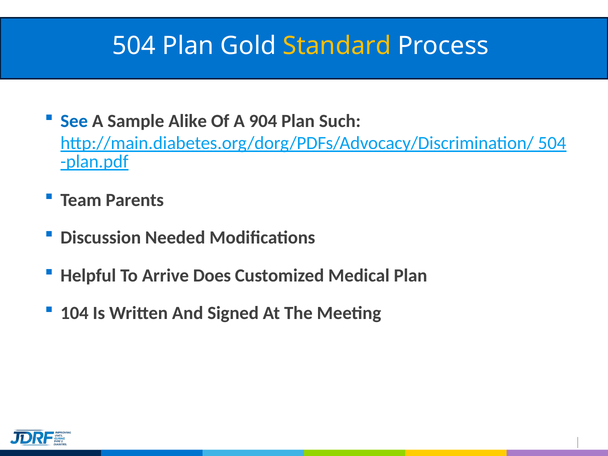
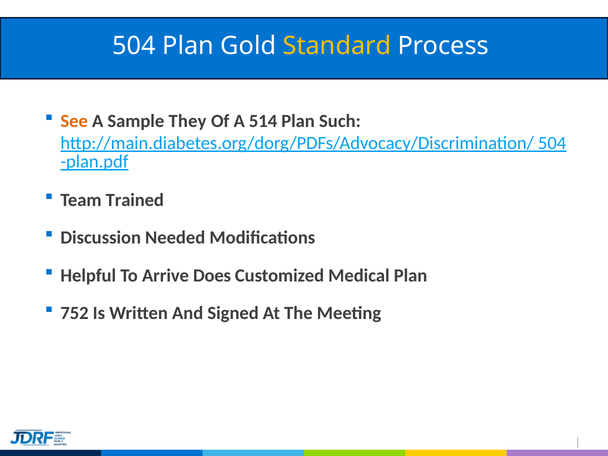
See colour: blue -> orange
Alike: Alike -> They
904: 904 -> 514
Parents: Parents -> Trained
104: 104 -> 752
